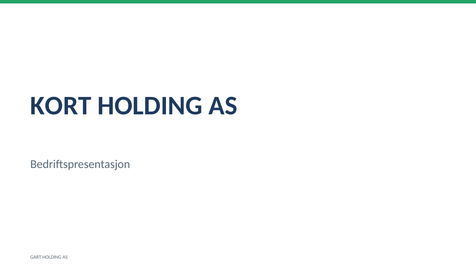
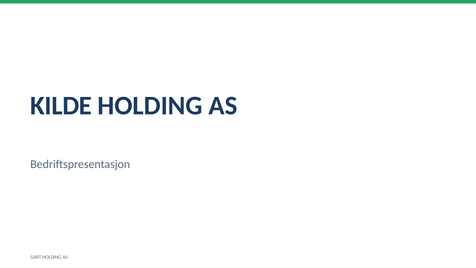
KORT: KORT -> KILDE
